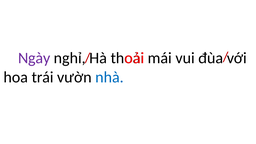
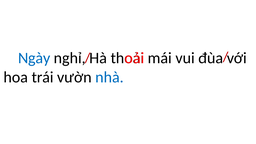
Ngày colour: purple -> blue
